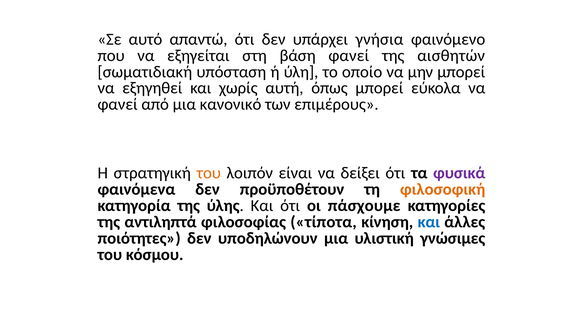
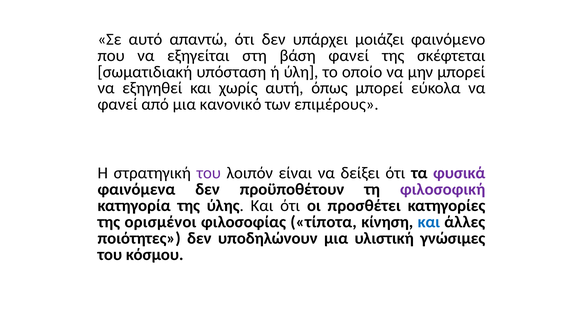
γνήσια: γνήσια -> μοιάζει
αισθητών: αισθητών -> σκέφτεται
του at (209, 173) colour: orange -> purple
φιλοσοφική colour: orange -> purple
πάσχουμε: πάσχουμε -> προσθέτει
αντιληπτά: αντιληπτά -> ορισμένοι
